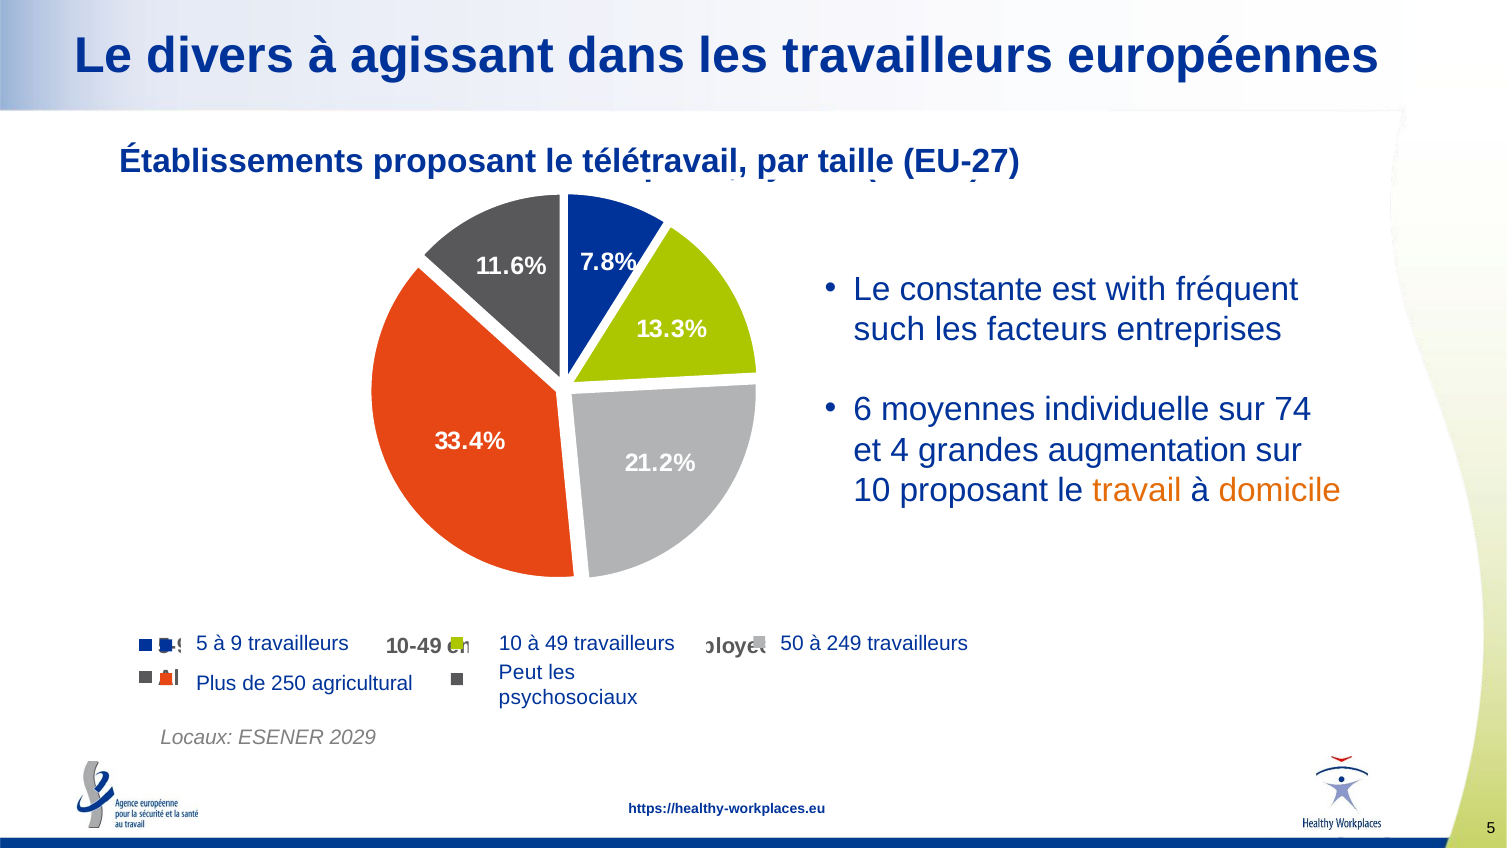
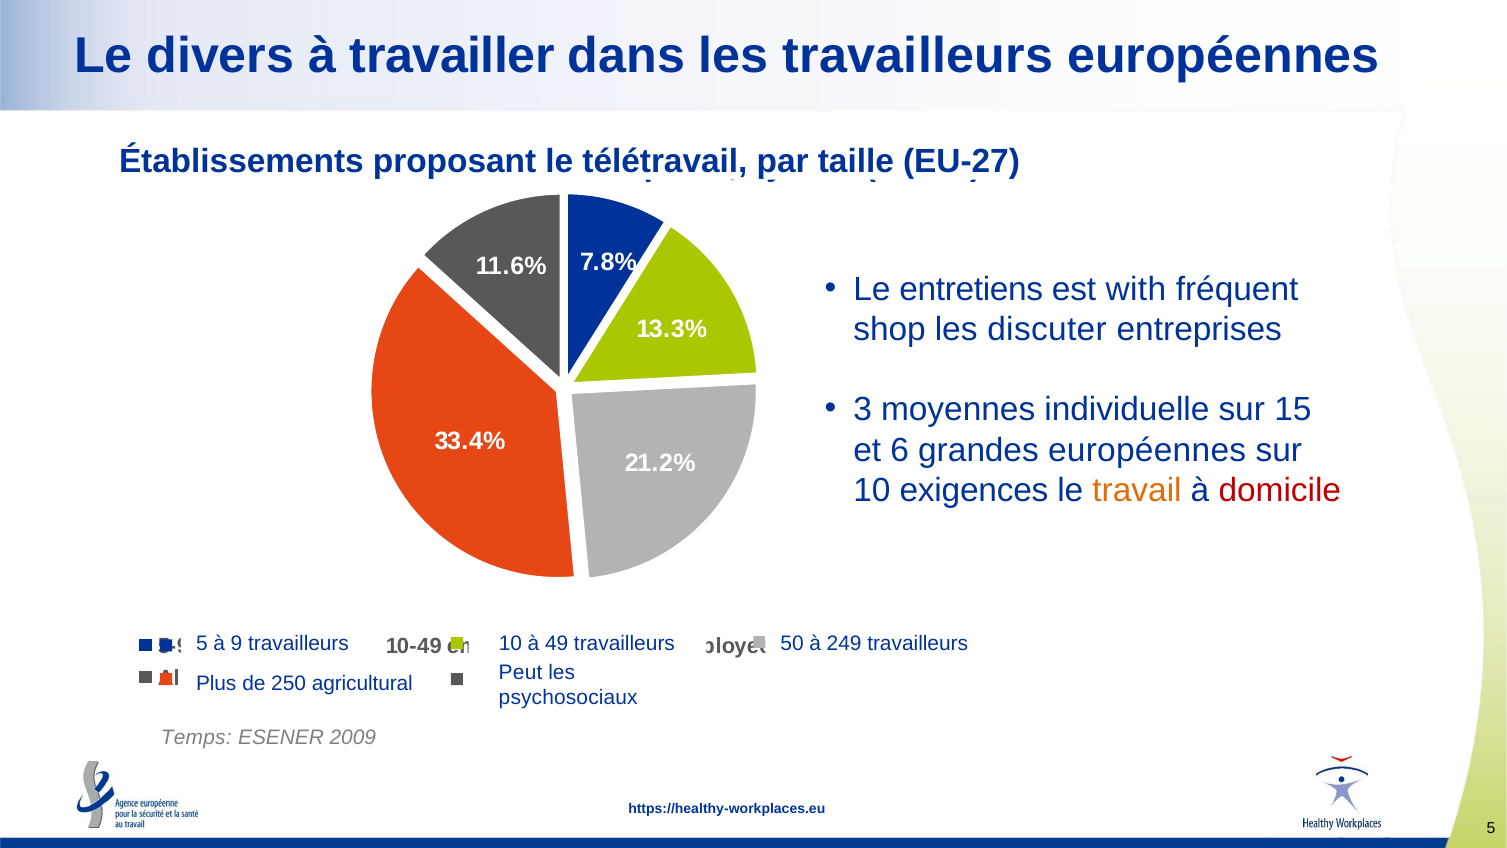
agissant: agissant -> travailler
constante: constante -> entretiens
such: such -> shop
facteurs: facteurs -> discuter
6: 6 -> 3
74: 74 -> 15
4: 4 -> 6
grandes augmentation: augmentation -> européennes
10 proposant: proposant -> exigences
domicile colour: orange -> red
Locaux: Locaux -> Temps
2029: 2029 -> 2009
